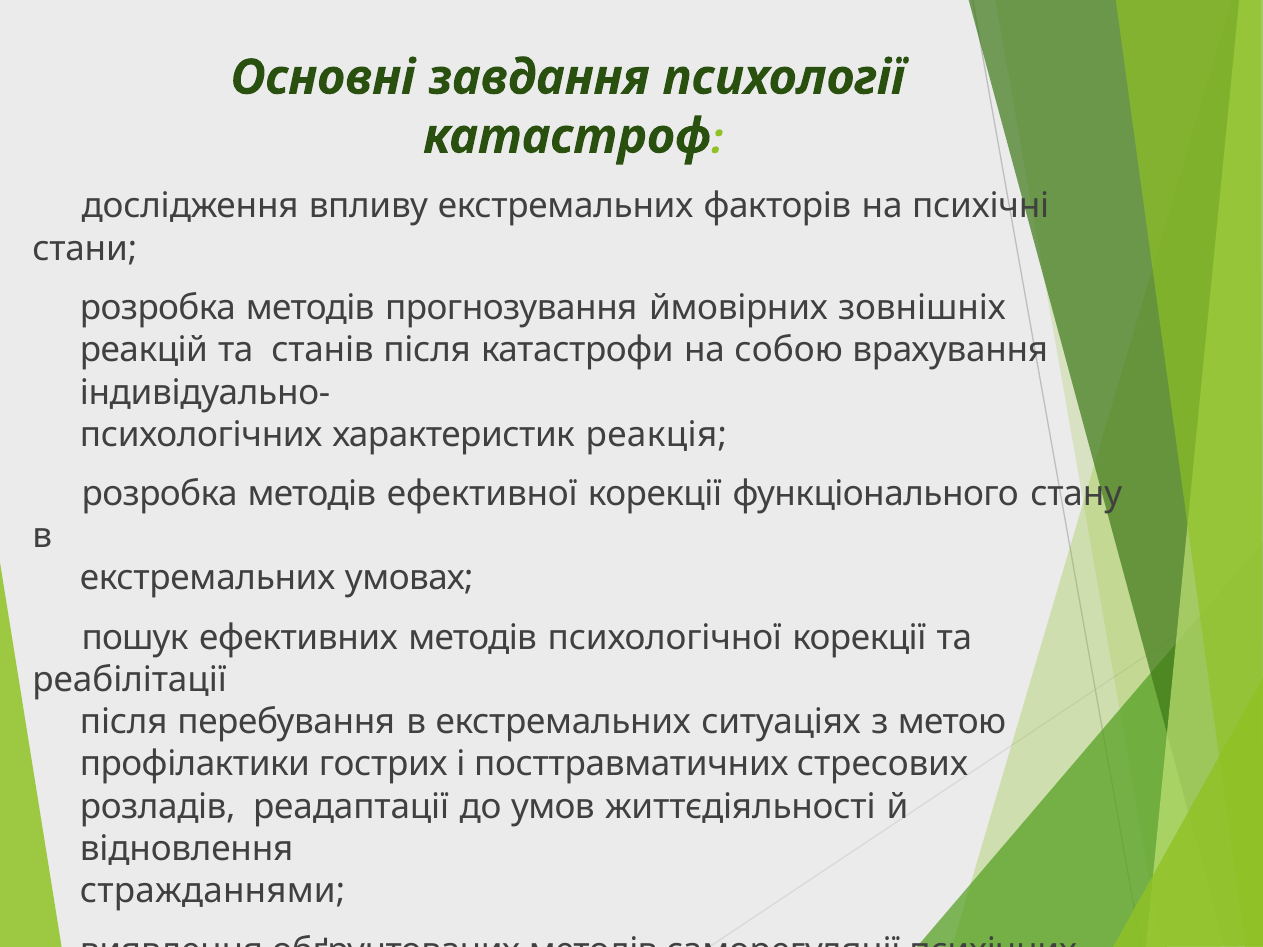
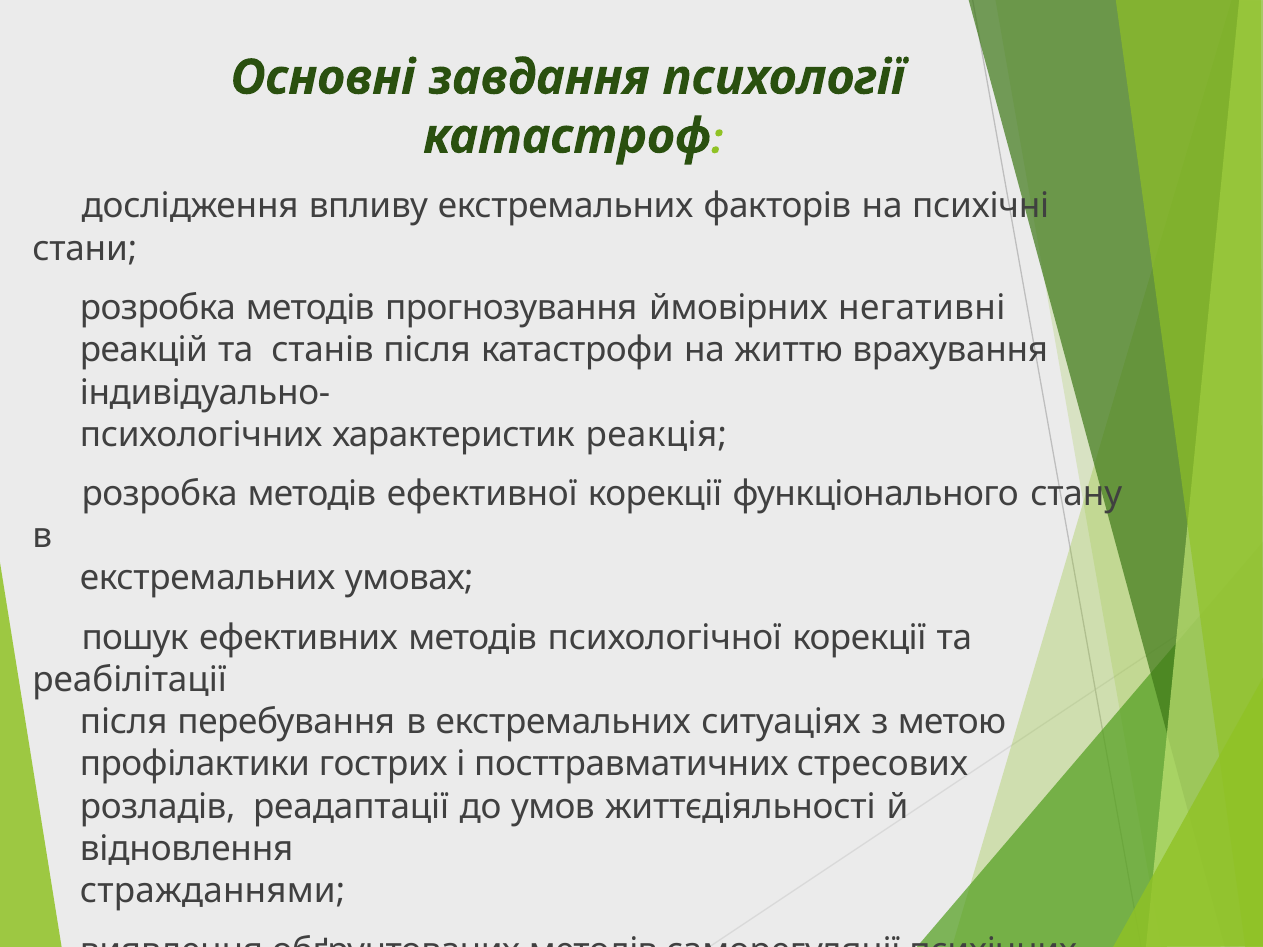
зовнішніх: зовнішніх -> негативні
собою: собою -> життю
